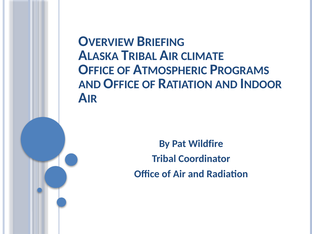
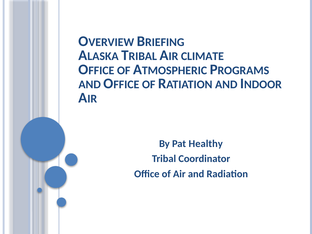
Wildfire: Wildfire -> Healthy
